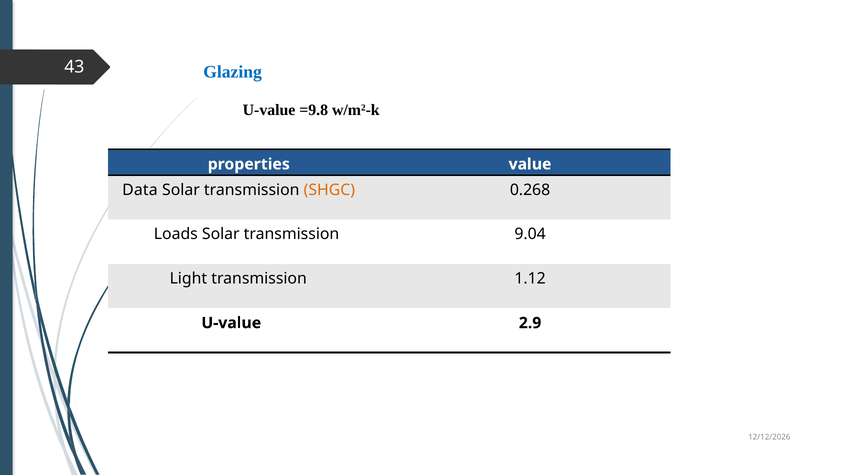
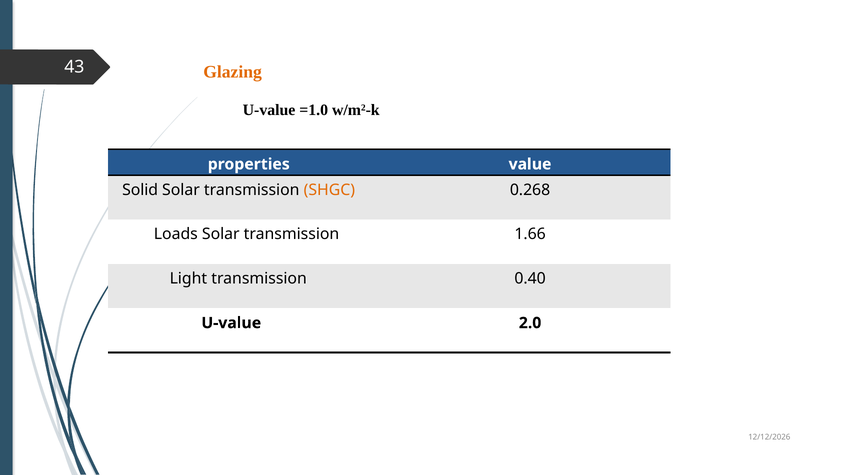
Glazing colour: blue -> orange
=9.8: =9.8 -> =1.0
Data: Data -> Solid
9.04: 9.04 -> 1.66
1.12: 1.12 -> 0.40
2.9: 2.9 -> 2.0
